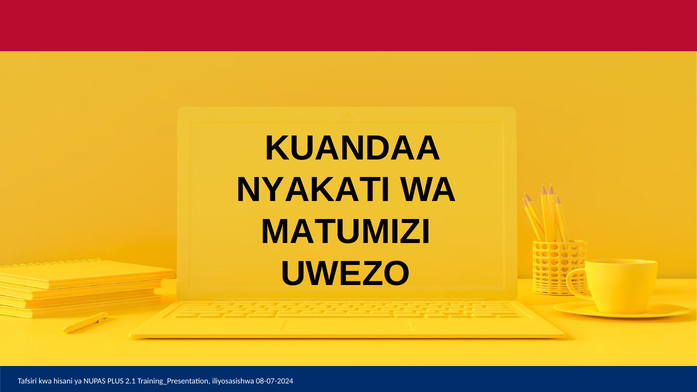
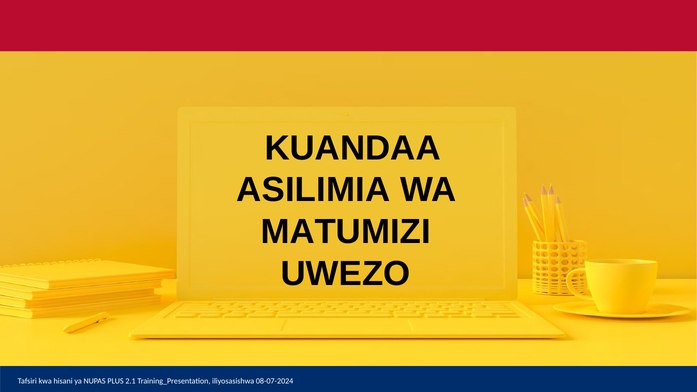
NYAKATI: NYAKATI -> ASILIMIA
